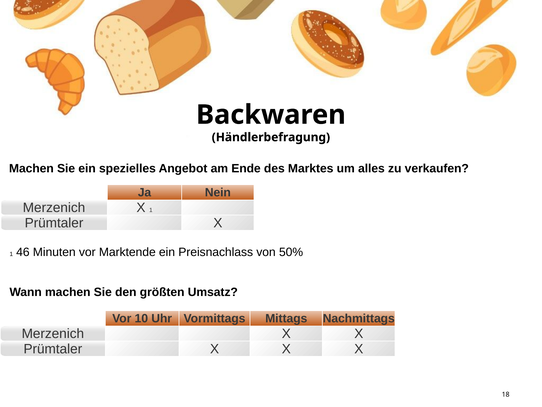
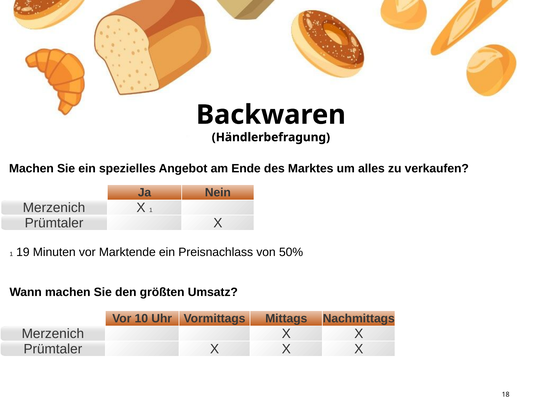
46: 46 -> 19
